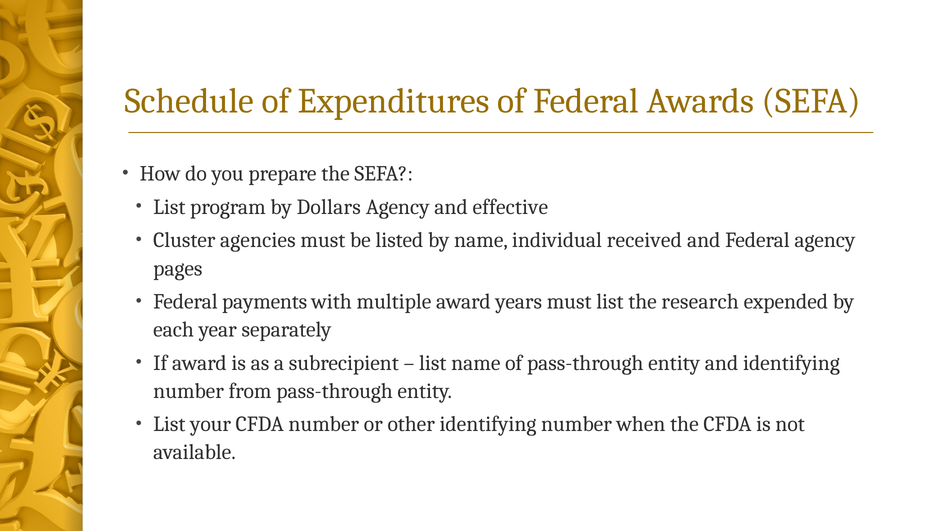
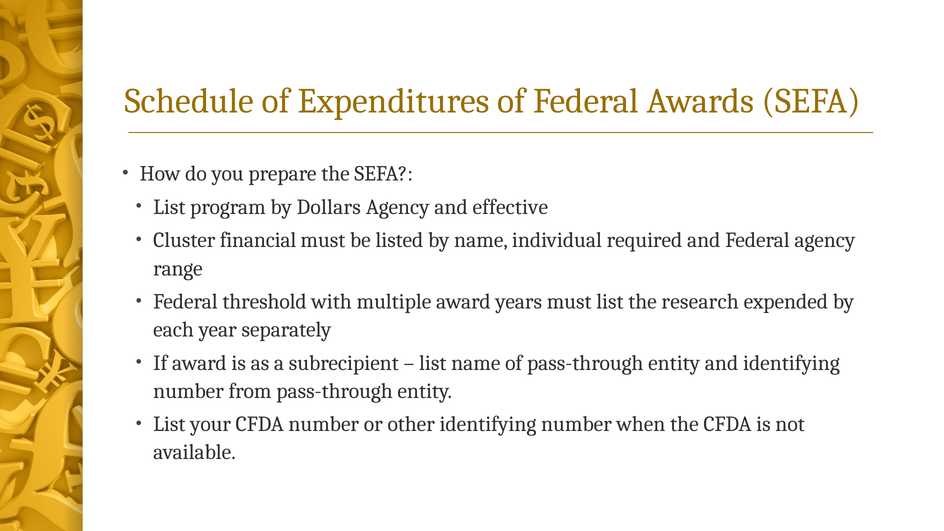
agencies: agencies -> financial
received: received -> required
pages: pages -> range
payments: payments -> threshold
